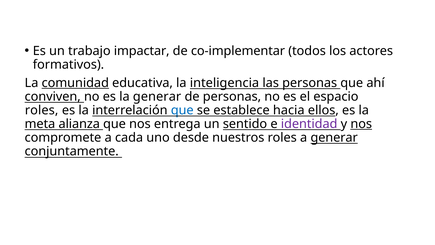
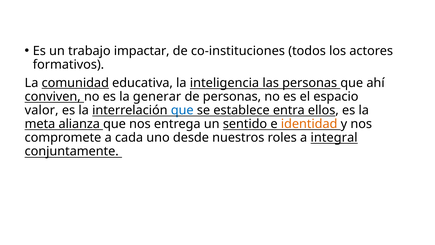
co-implementar: co-implementar -> co-instituciones
roles at (42, 110): roles -> valor
hacia: hacia -> entra
identidad colour: purple -> orange
nos at (361, 124) underline: present -> none
a generar: generar -> integral
